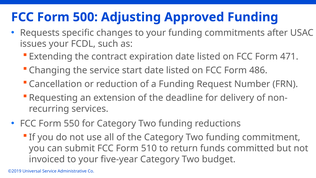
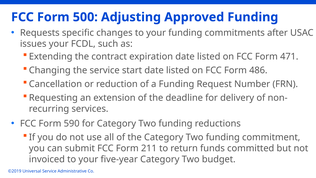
550: 550 -> 590
510: 510 -> 211
